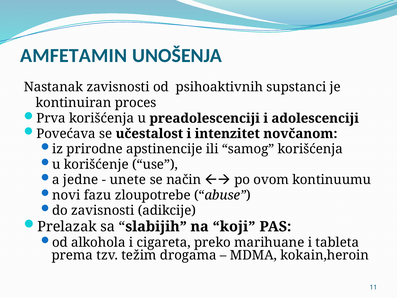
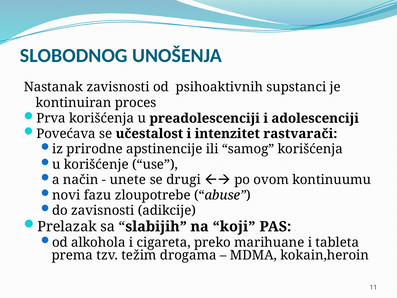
AMFETAMIN: AMFETAMIN -> SLOBODNOG
novčanom: novčanom -> rastvarači
jedne: jedne -> način
način: način -> drugi
